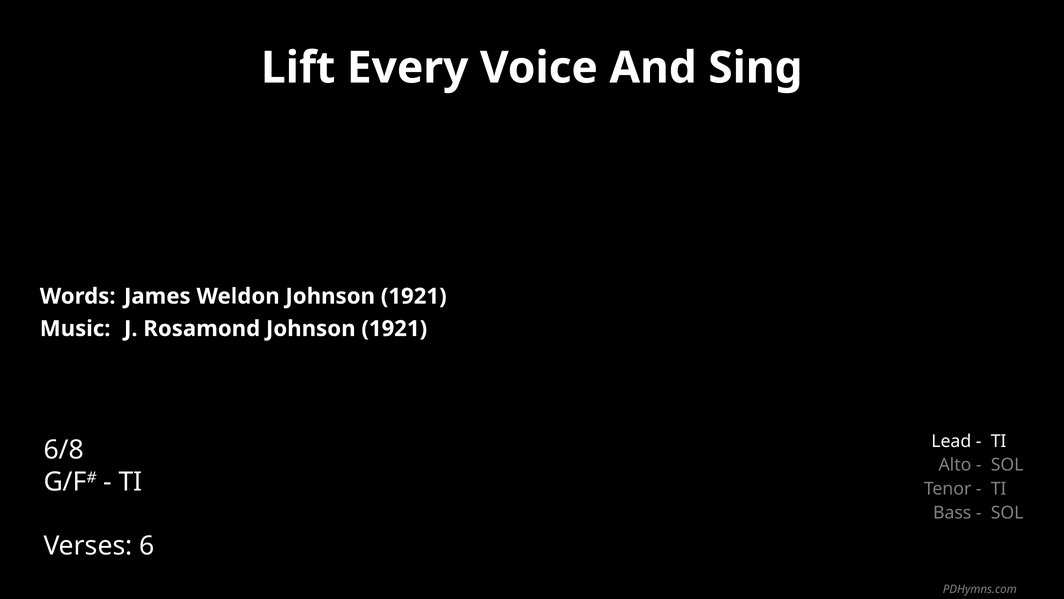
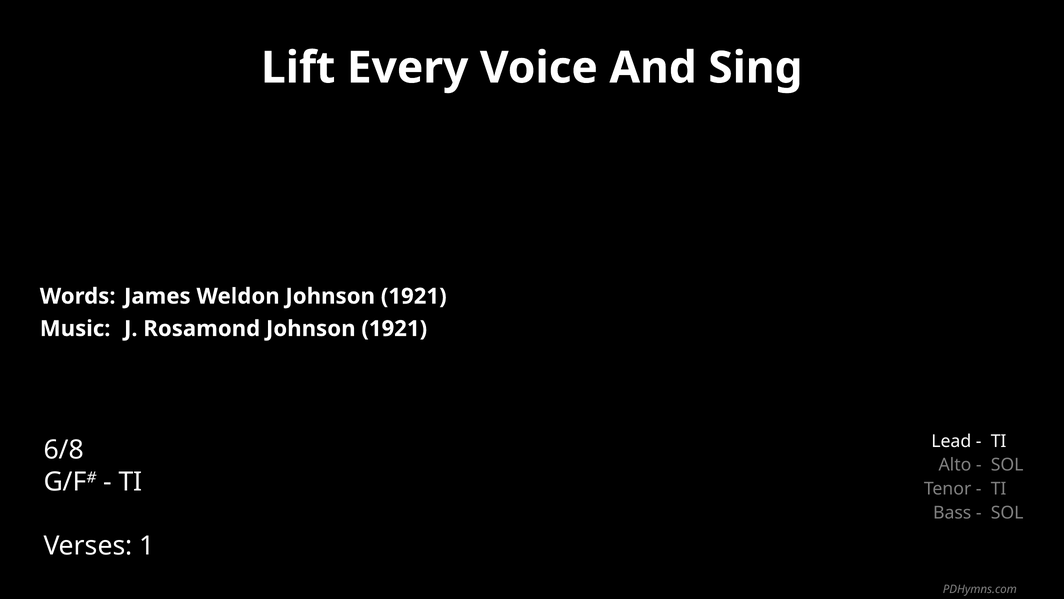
6: 6 -> 1
